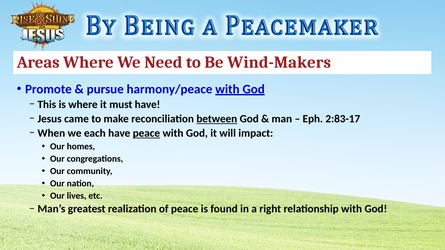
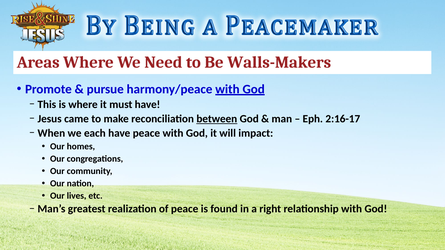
Wind-Makers: Wind-Makers -> Walls-Makers
2:83-17: 2:83-17 -> 2:16-17
peace at (146, 133) underline: present -> none
